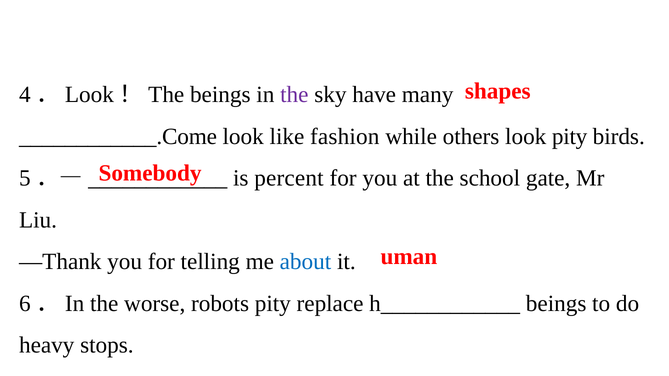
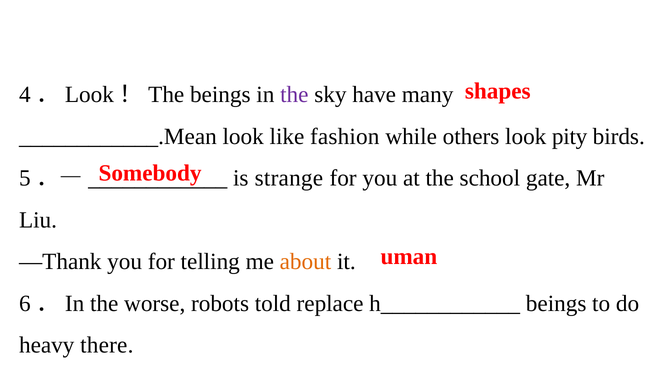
____________.Come: ____________.Come -> ____________.Mean
percent: percent -> strange
about colour: blue -> orange
robots pity: pity -> told
stops: stops -> there
